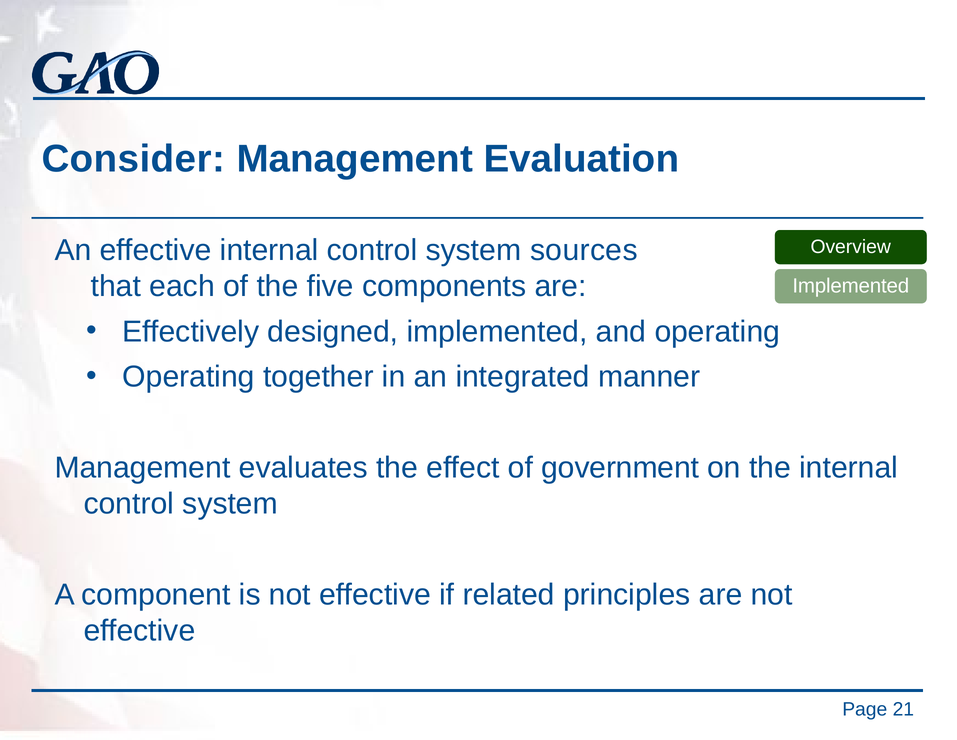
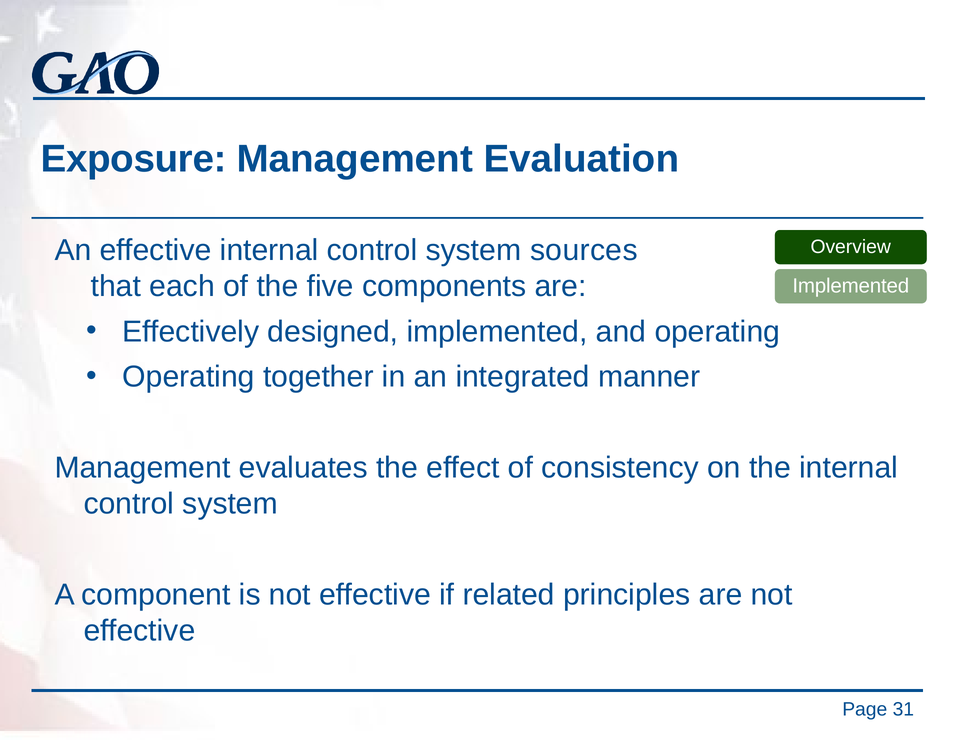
Consider: Consider -> Exposure
government: government -> consistency
21: 21 -> 31
